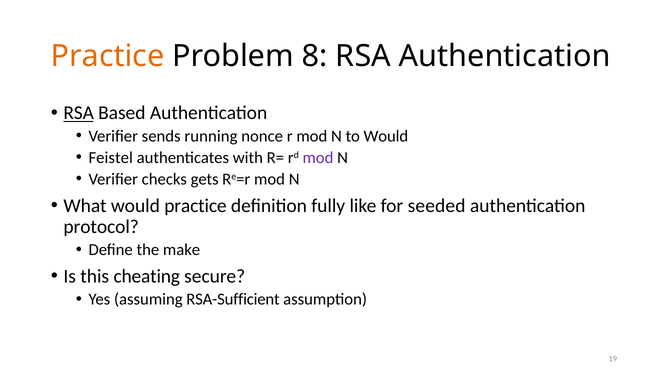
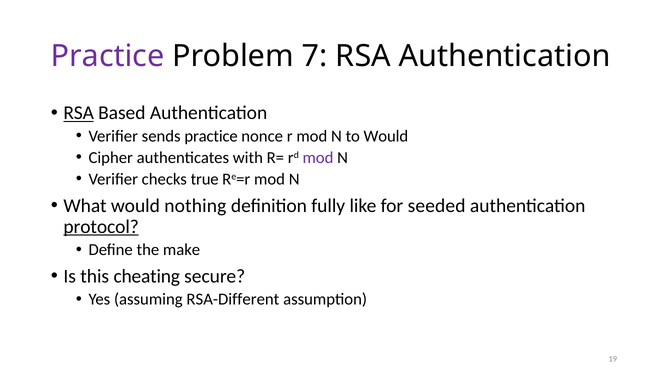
Practice at (108, 56) colour: orange -> purple
8: 8 -> 7
sends running: running -> practice
Feistel: Feistel -> Cipher
gets: gets -> true
would practice: practice -> nothing
protocol underline: none -> present
RSA-Sufficient: RSA-Sufficient -> RSA-Different
